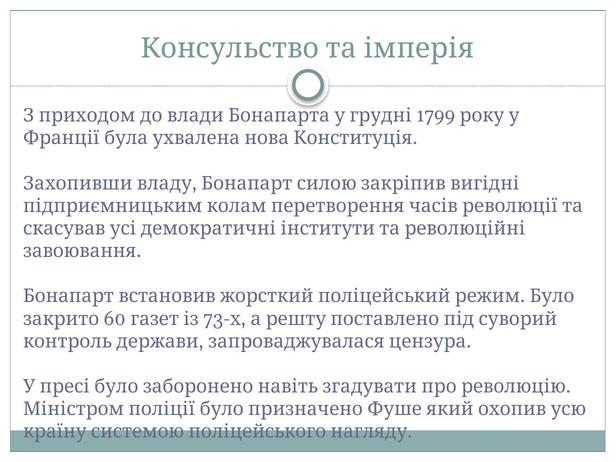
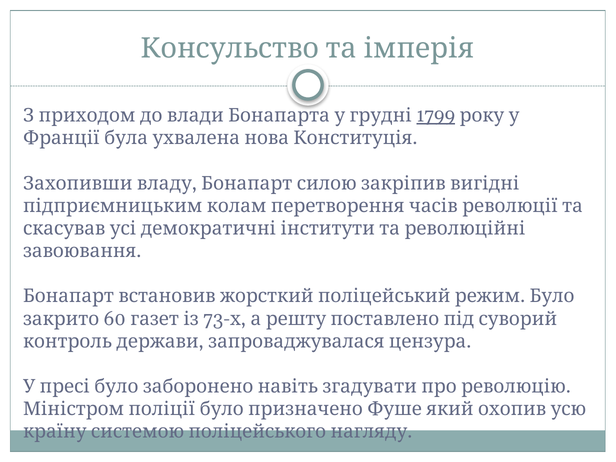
1799 underline: none -> present
